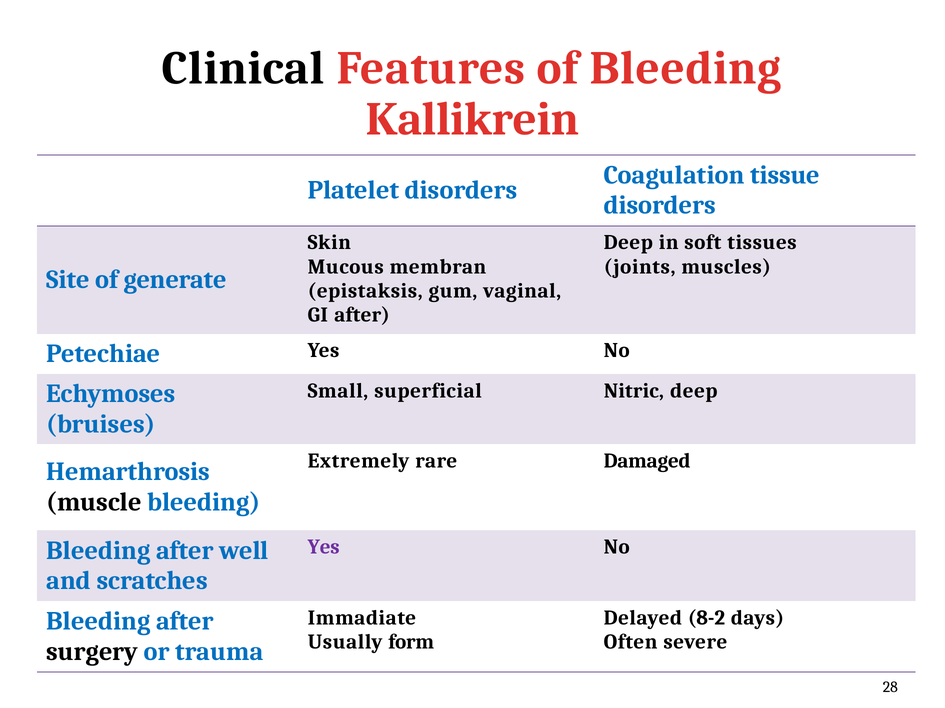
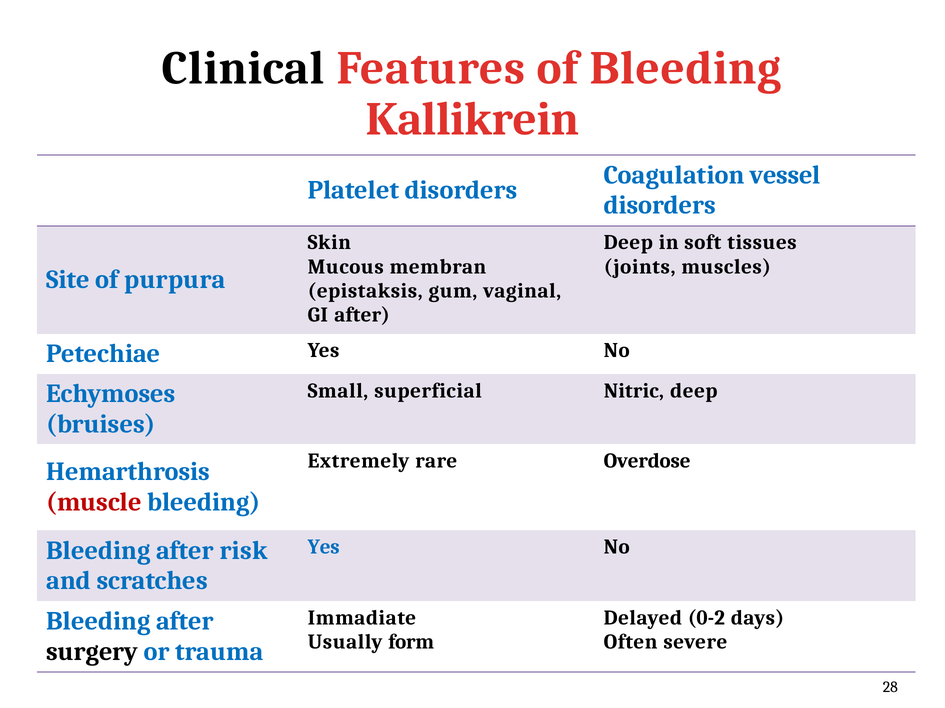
tissue: tissue -> vessel
generate: generate -> purpura
Damaged: Damaged -> Overdose
muscle colour: black -> red
Yes at (324, 547) colour: purple -> blue
well: well -> risk
8-2: 8-2 -> 0-2
